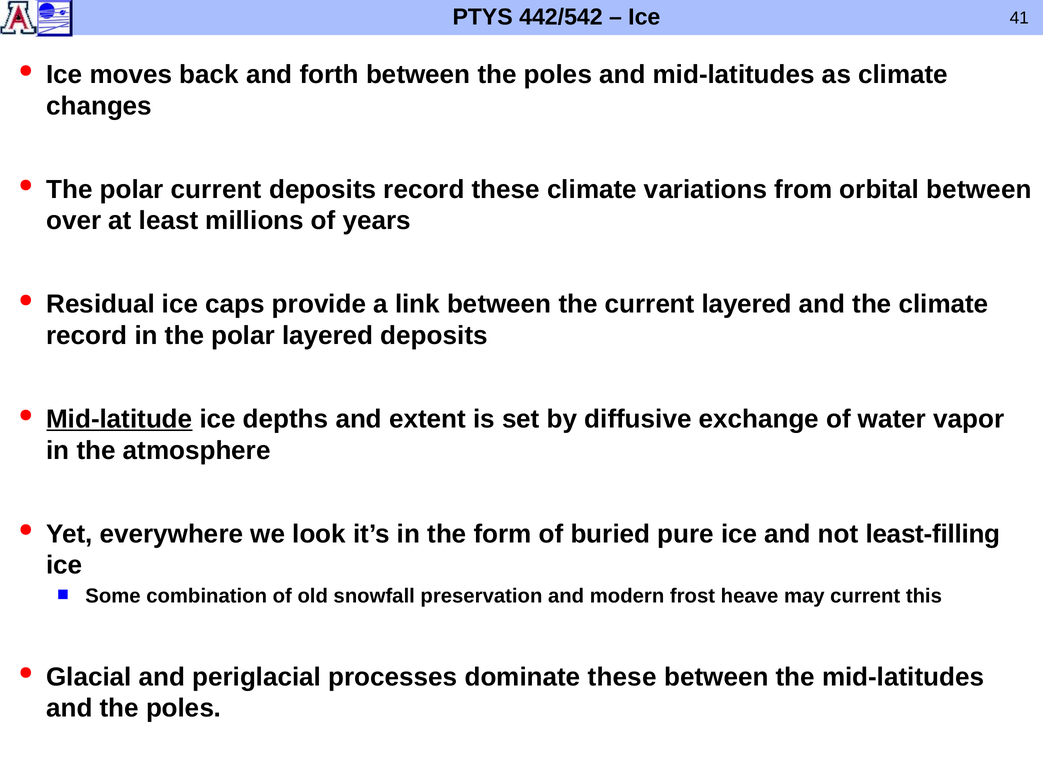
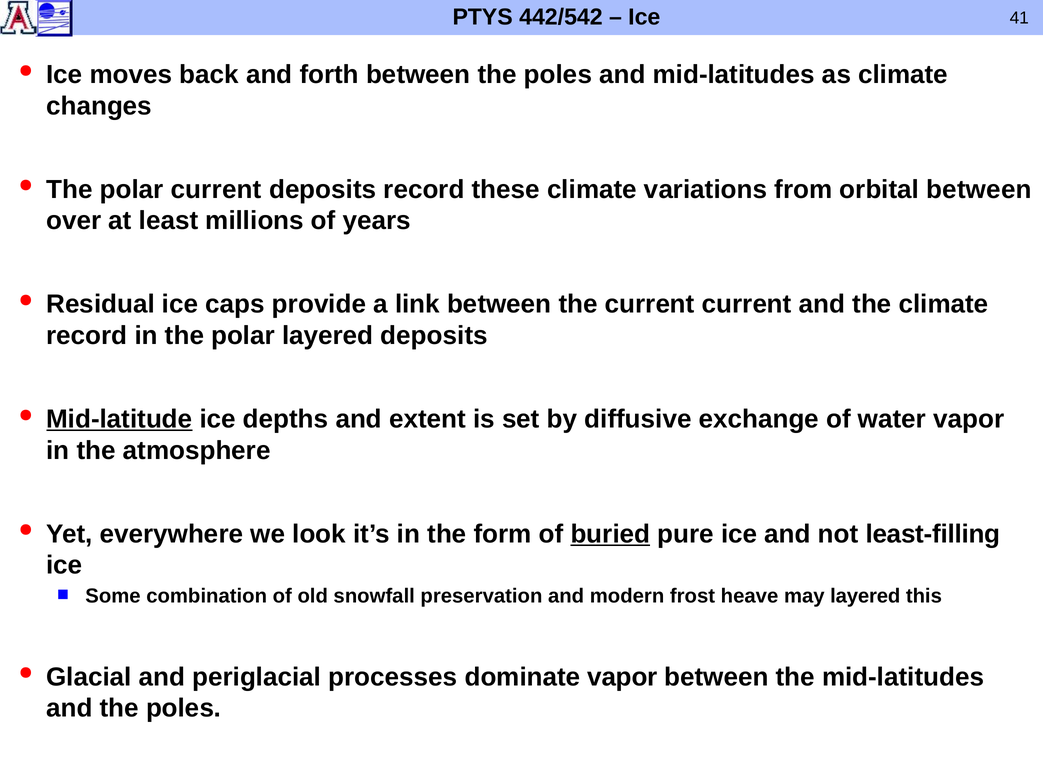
current layered: layered -> current
buried underline: none -> present
may current: current -> layered
dominate these: these -> vapor
